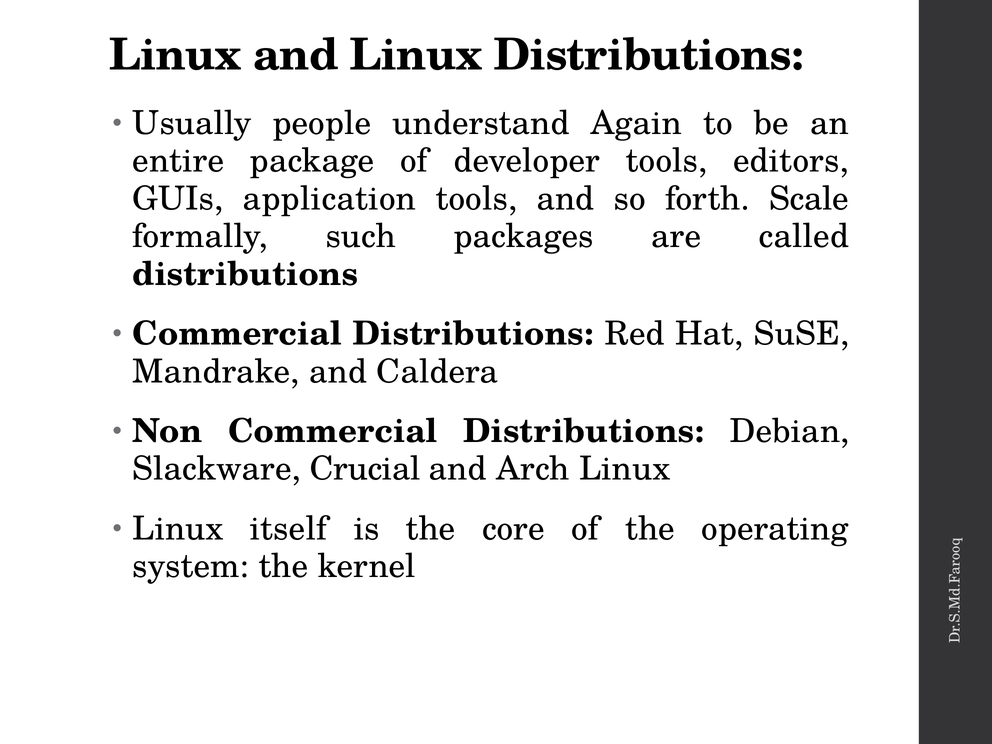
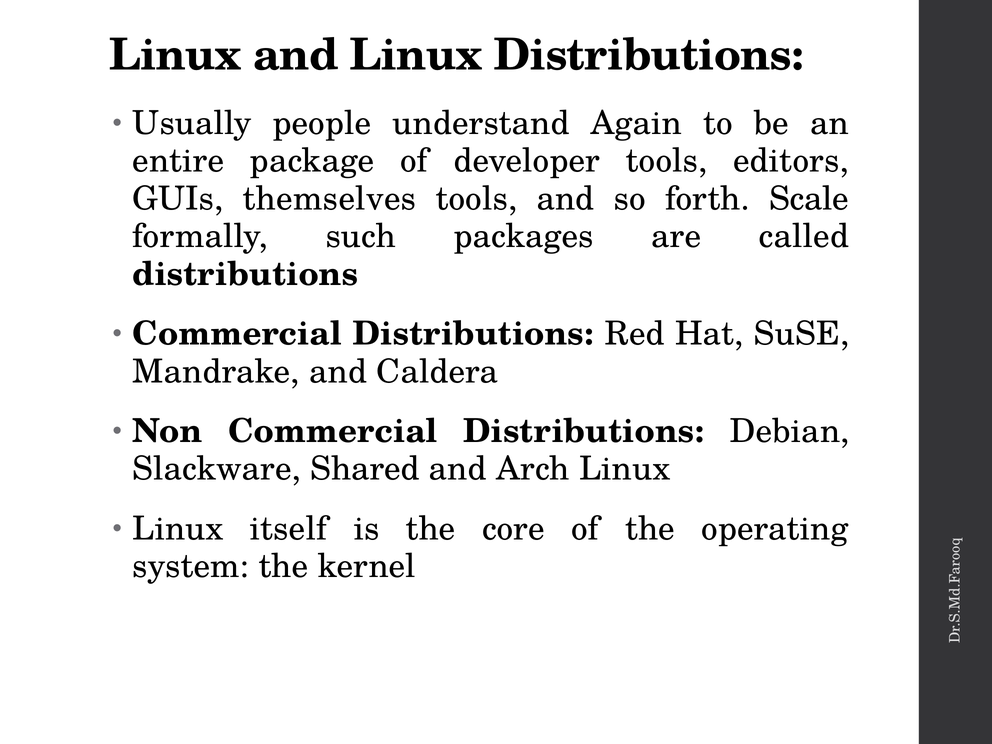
application: application -> themselves
Crucial: Crucial -> Shared
